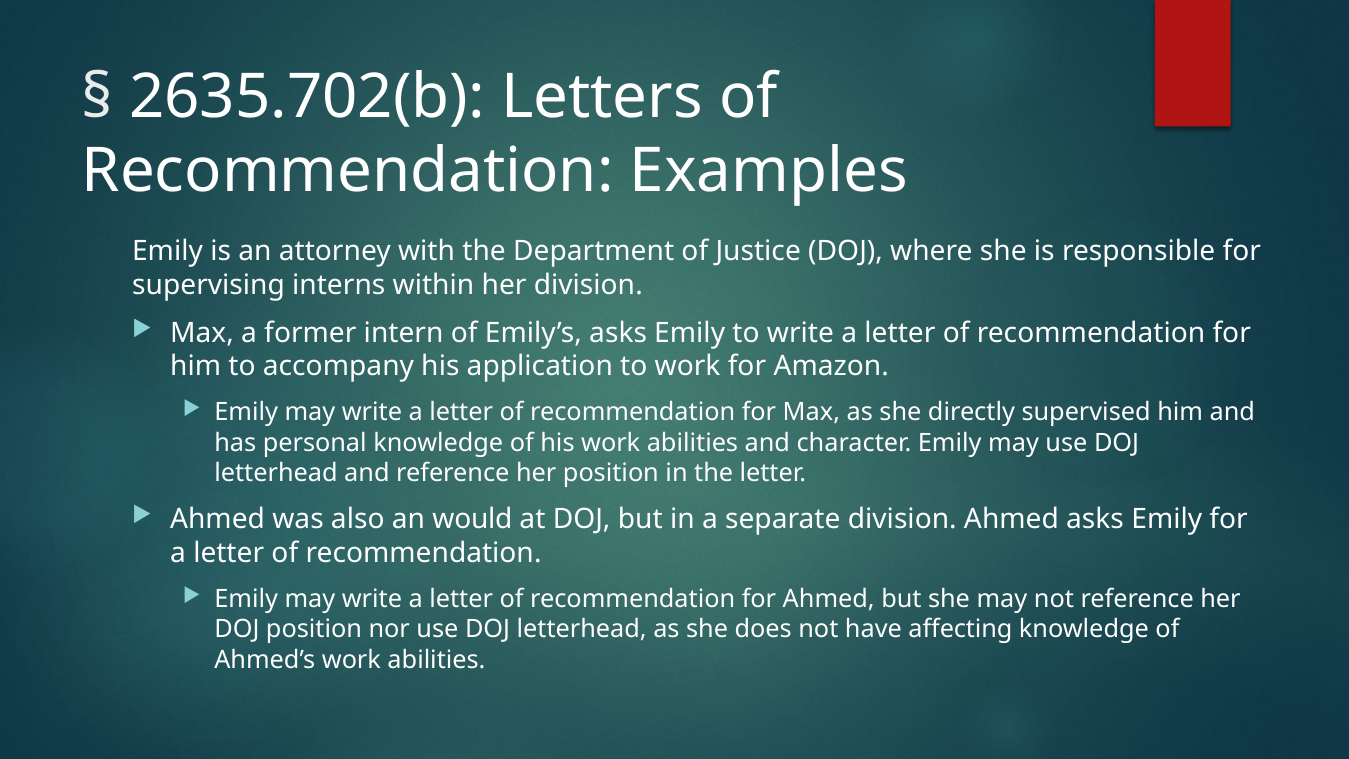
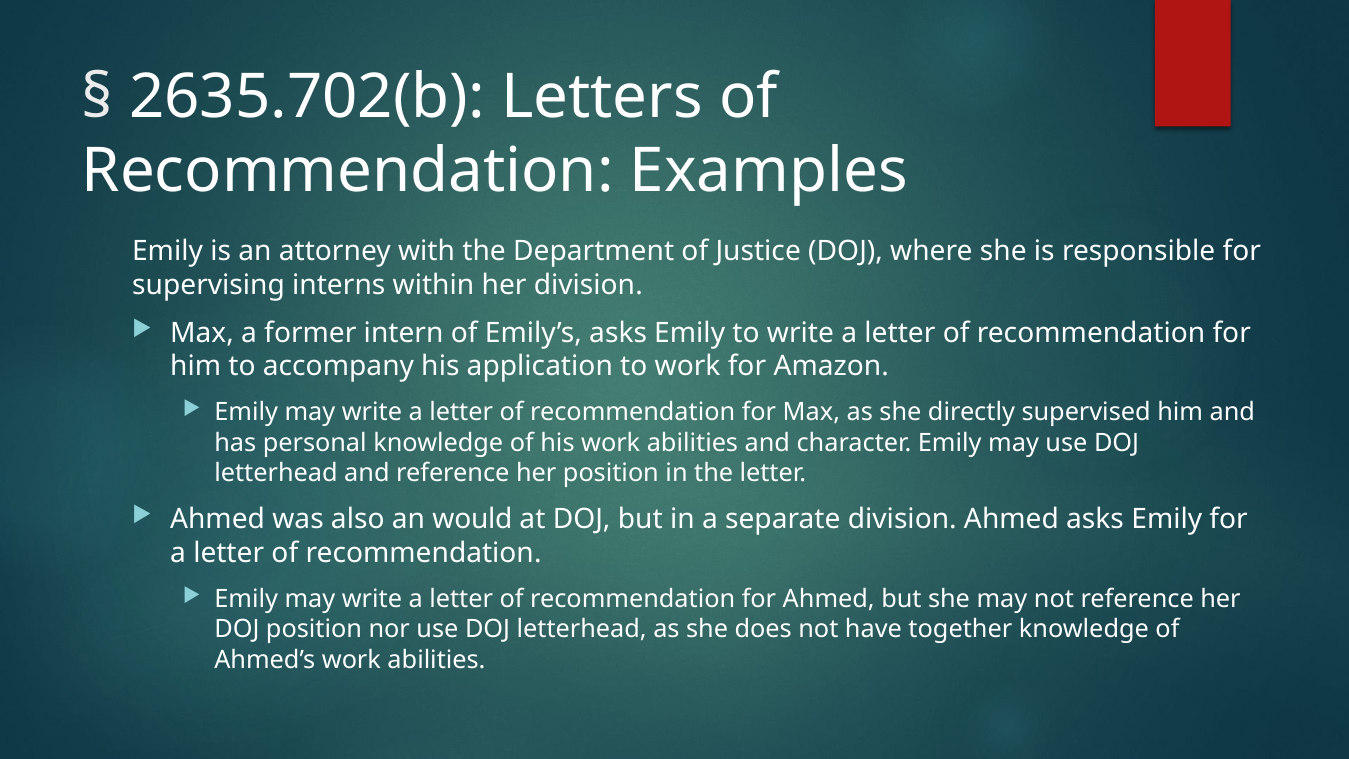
affecting: affecting -> together
